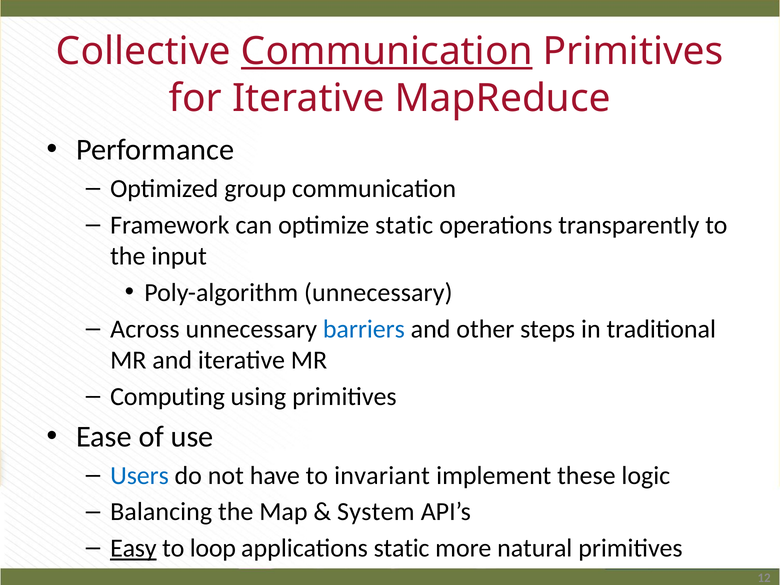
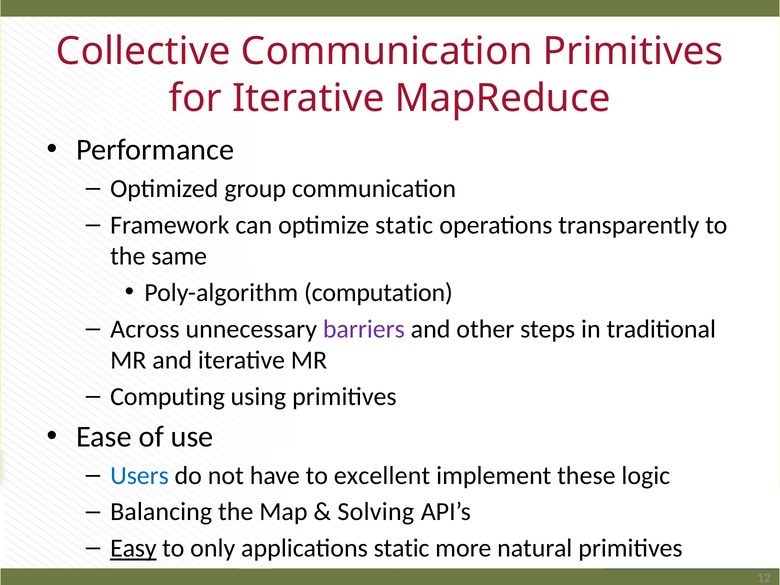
Communication at (387, 51) underline: present -> none
input: input -> same
Poly-algorithm unnecessary: unnecessary -> computation
barriers colour: blue -> purple
invariant: invariant -> excellent
System: System -> Solving
loop: loop -> only
